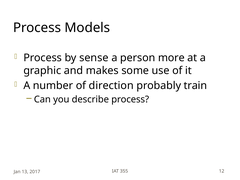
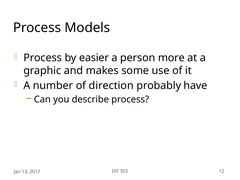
sense: sense -> easier
train: train -> have
